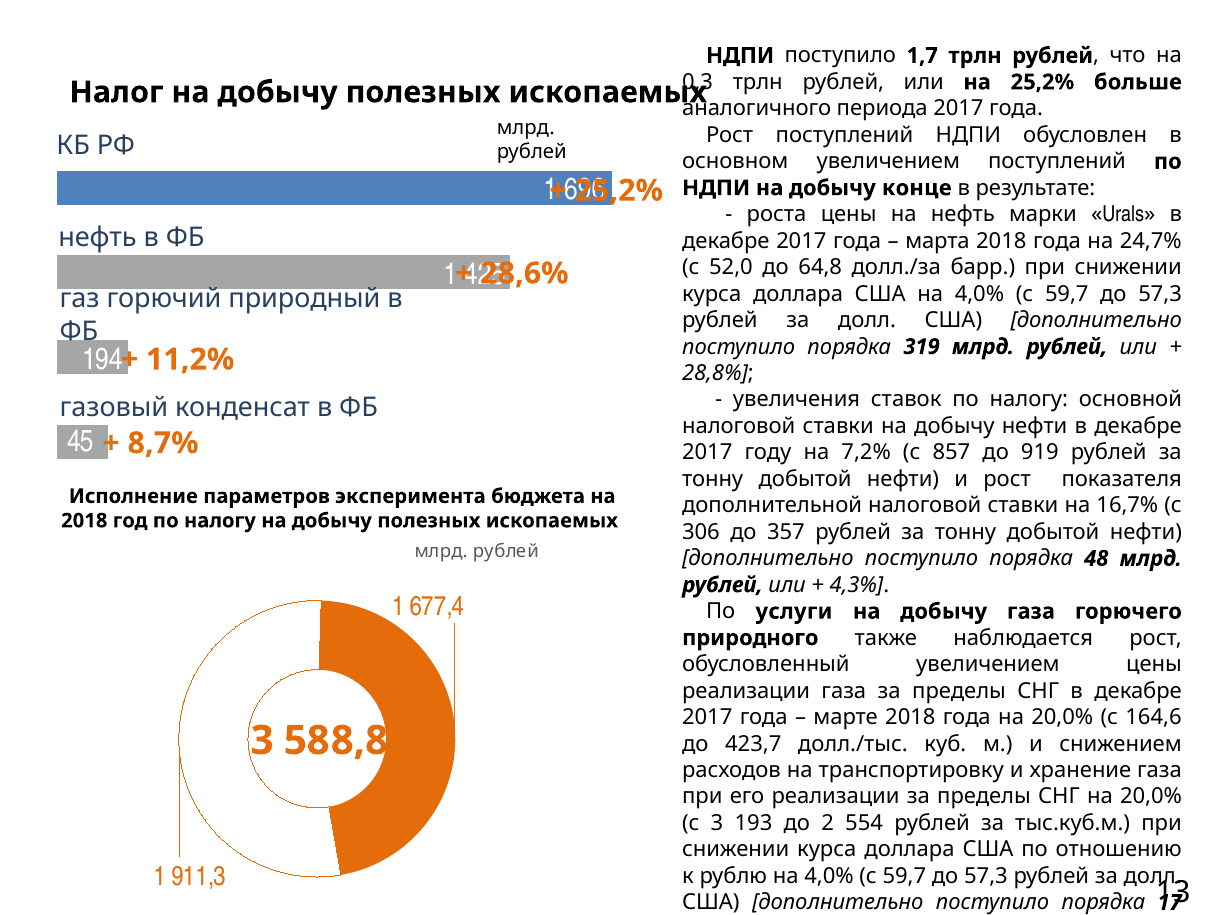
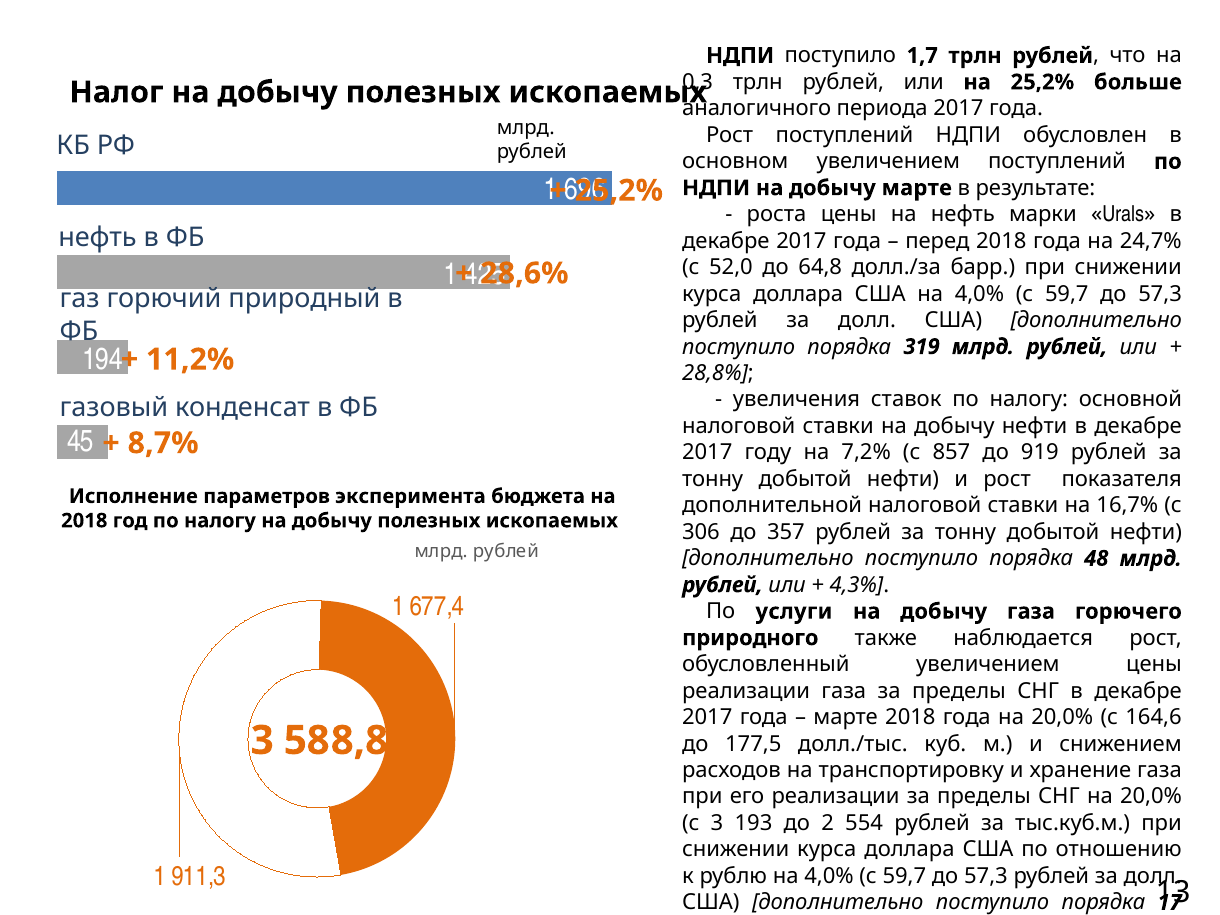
добычу конце: конце -> марте
марта: марта -> перед
423,7: 423,7 -> 177,5
